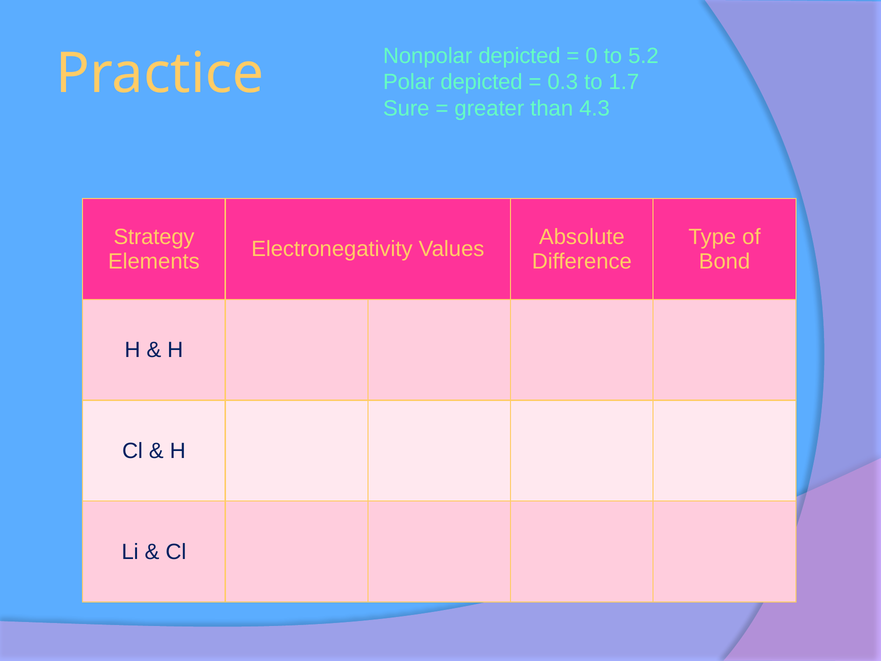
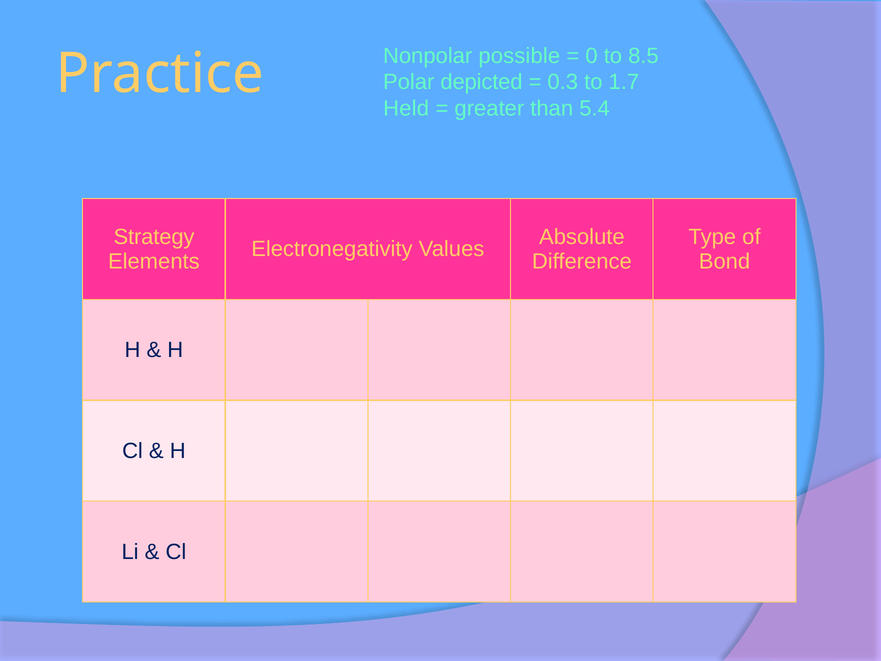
Nonpolar depicted: depicted -> possible
5.2: 5.2 -> 8.5
Sure: Sure -> Held
4.3: 4.3 -> 5.4
